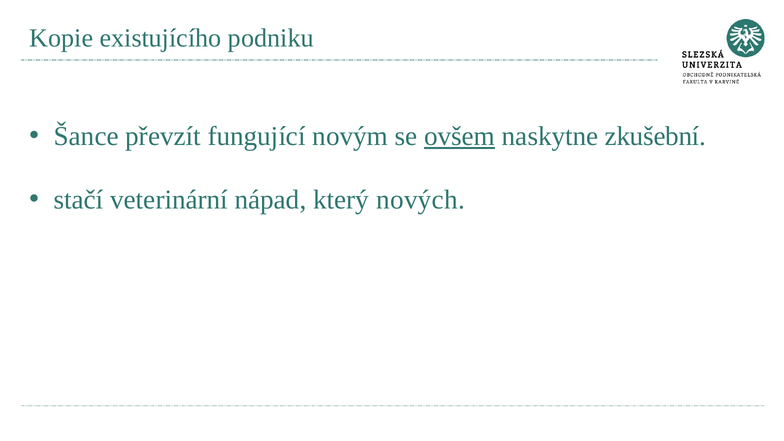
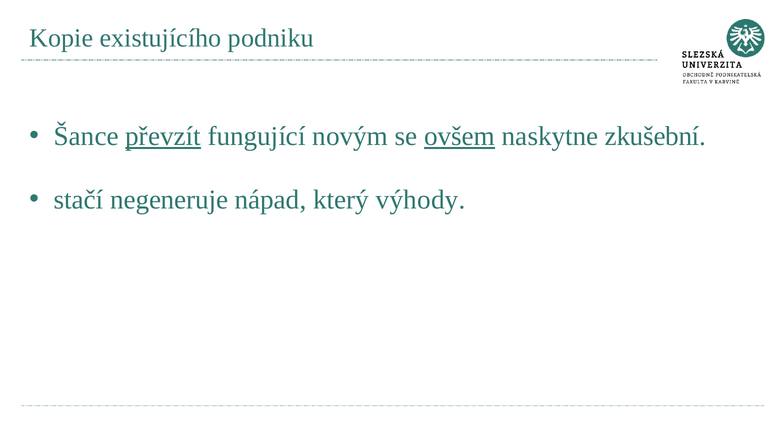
převzít underline: none -> present
veterinární: veterinární -> negeneruje
nových: nových -> výhody
